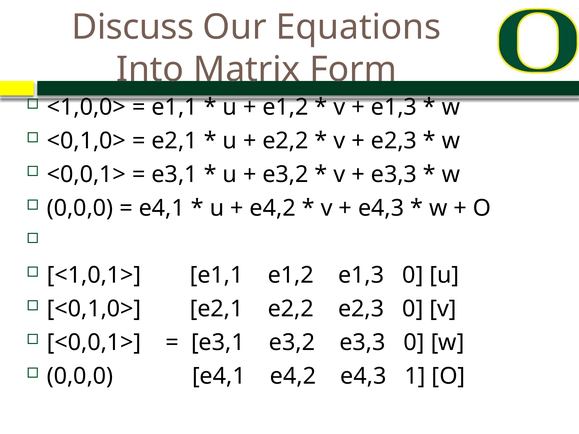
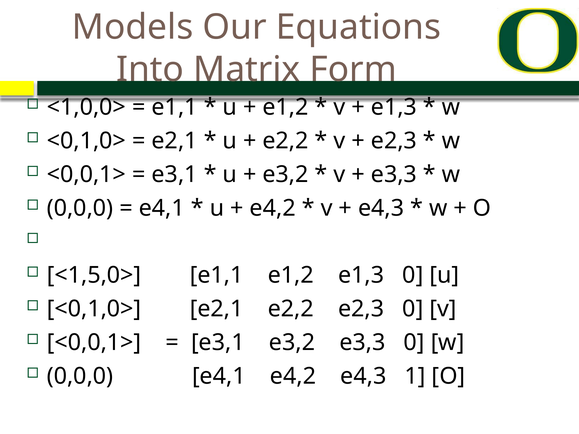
Discuss: Discuss -> Models
<1,0,1>: <1,0,1> -> <1,5,0>
